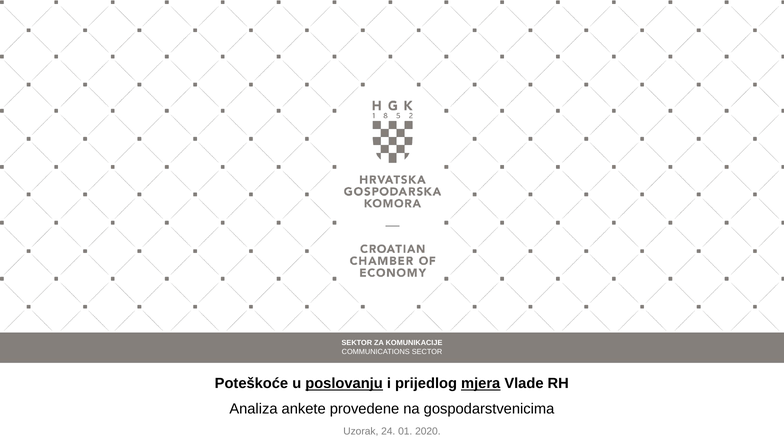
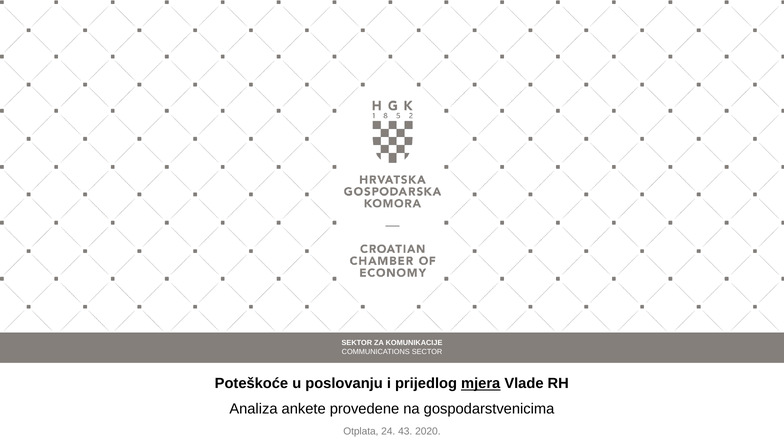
poslovanju underline: present -> none
Uzorak: Uzorak -> Otplata
01: 01 -> 43
